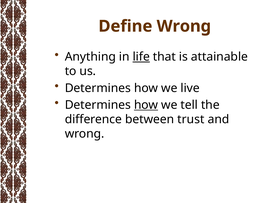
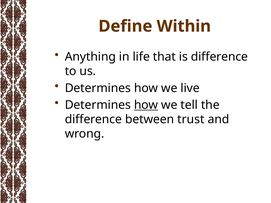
Define Wrong: Wrong -> Within
life underline: present -> none
is attainable: attainable -> difference
